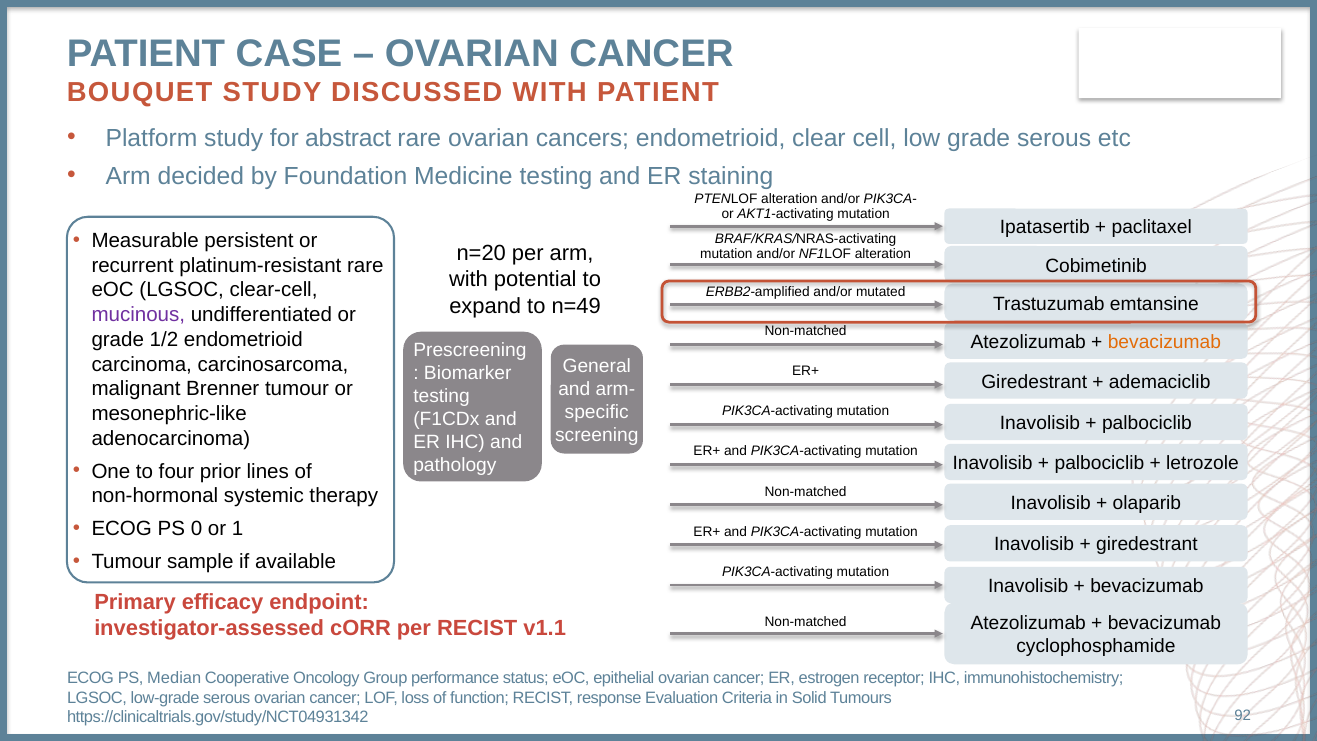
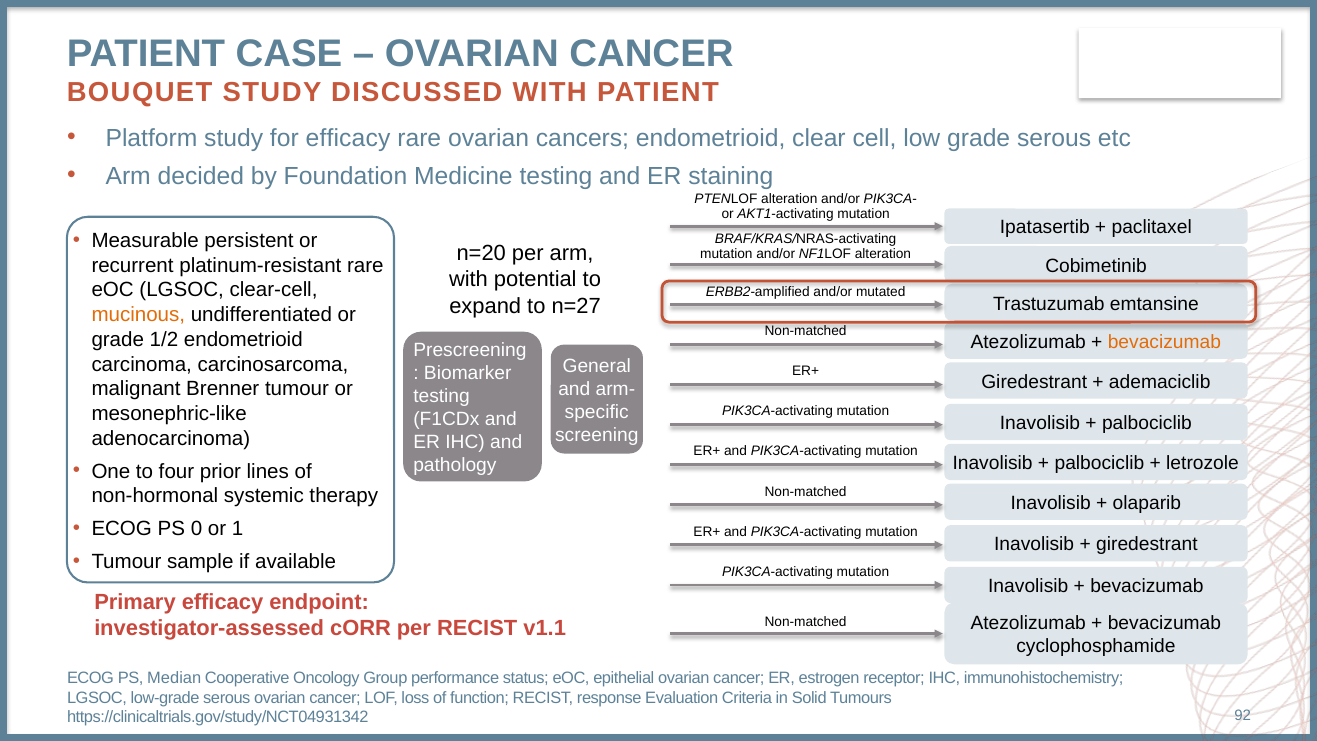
for abstract: abstract -> efficacy
n=49: n=49 -> n=27
mucinous colour: purple -> orange
